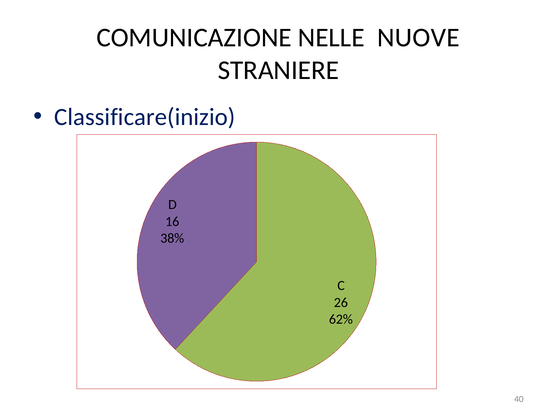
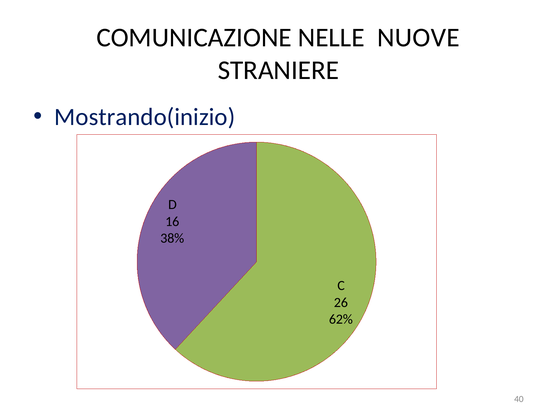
Classificare(inizio: Classificare(inizio -> Mostrando(inizio
